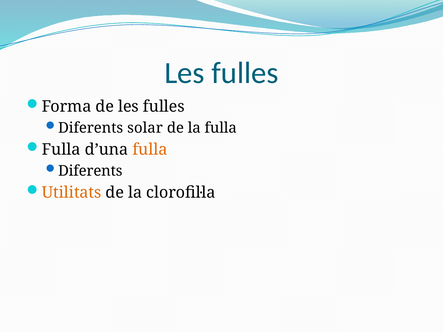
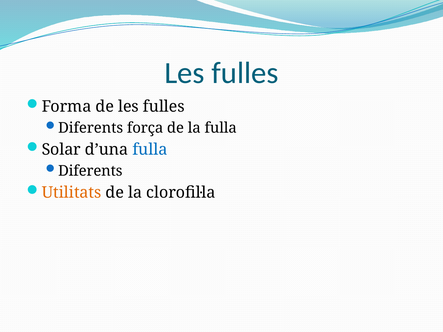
solar: solar -> força
Fulla at (61, 150): Fulla -> Solar
fulla at (150, 150) colour: orange -> blue
